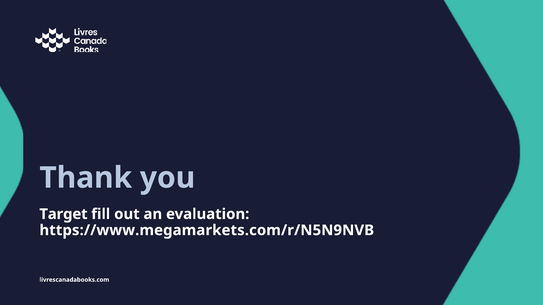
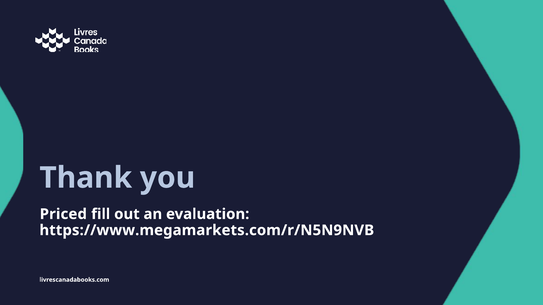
Target: Target -> Priced
